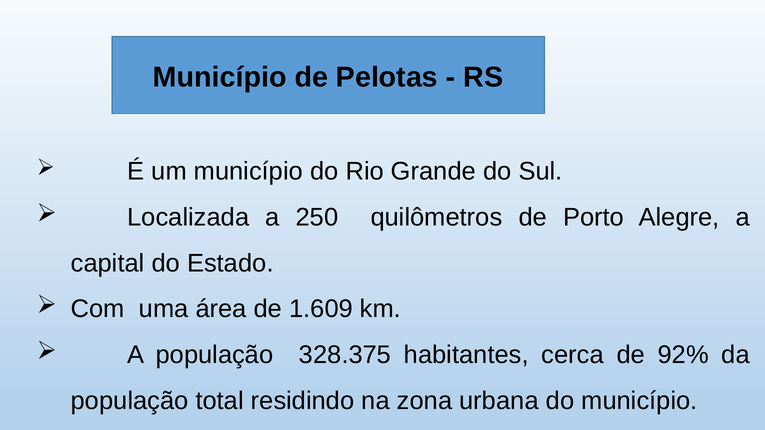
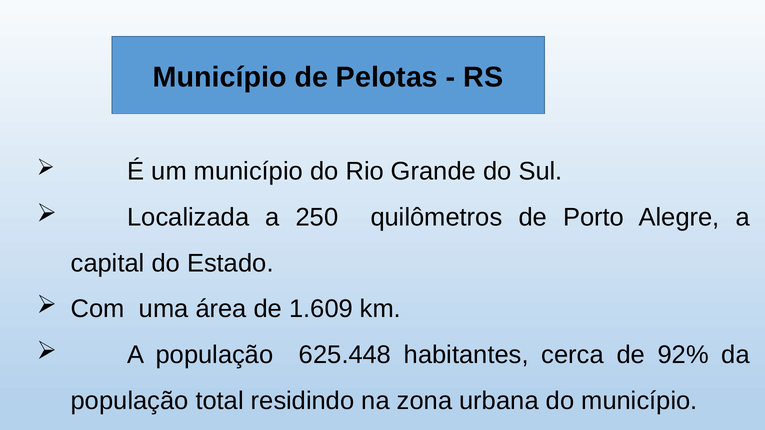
328.375: 328.375 -> 625.448
